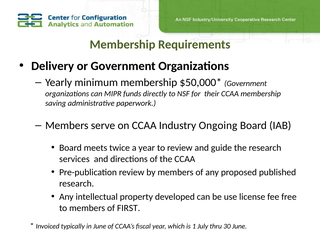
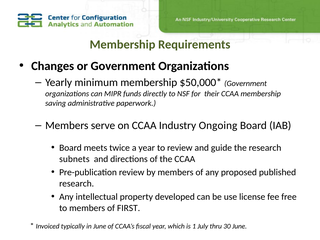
Delivery: Delivery -> Changes
services: services -> subnets
